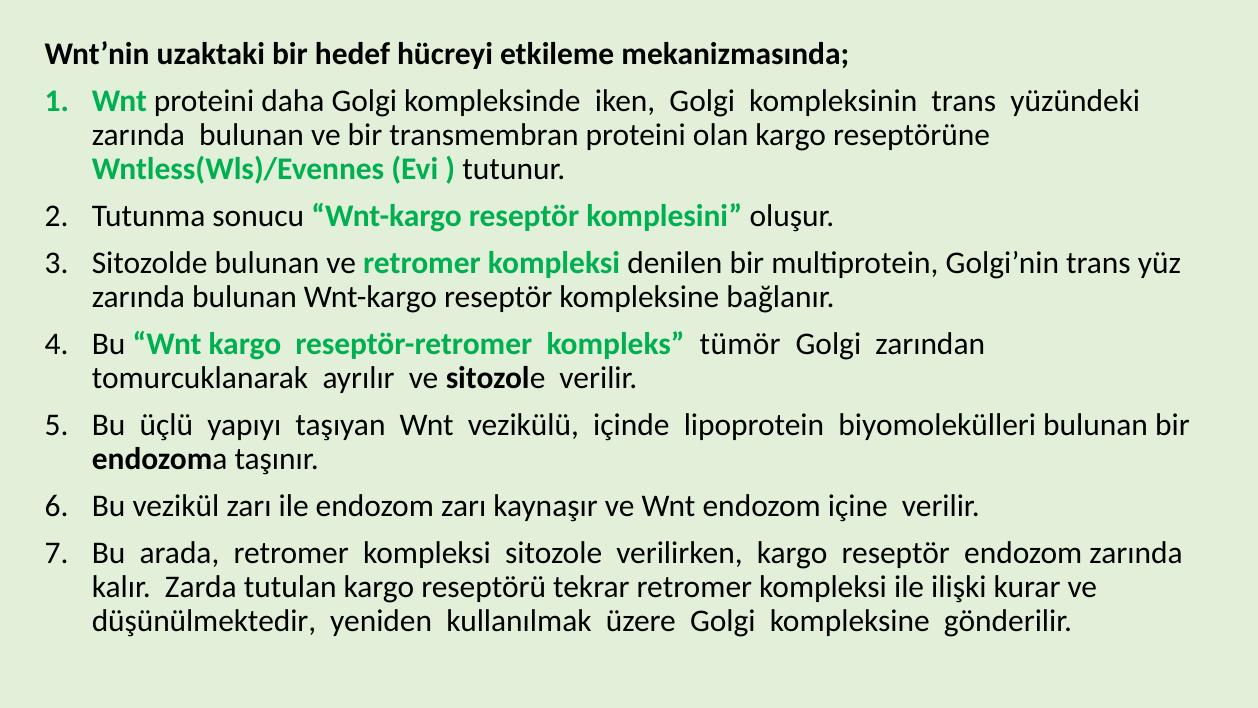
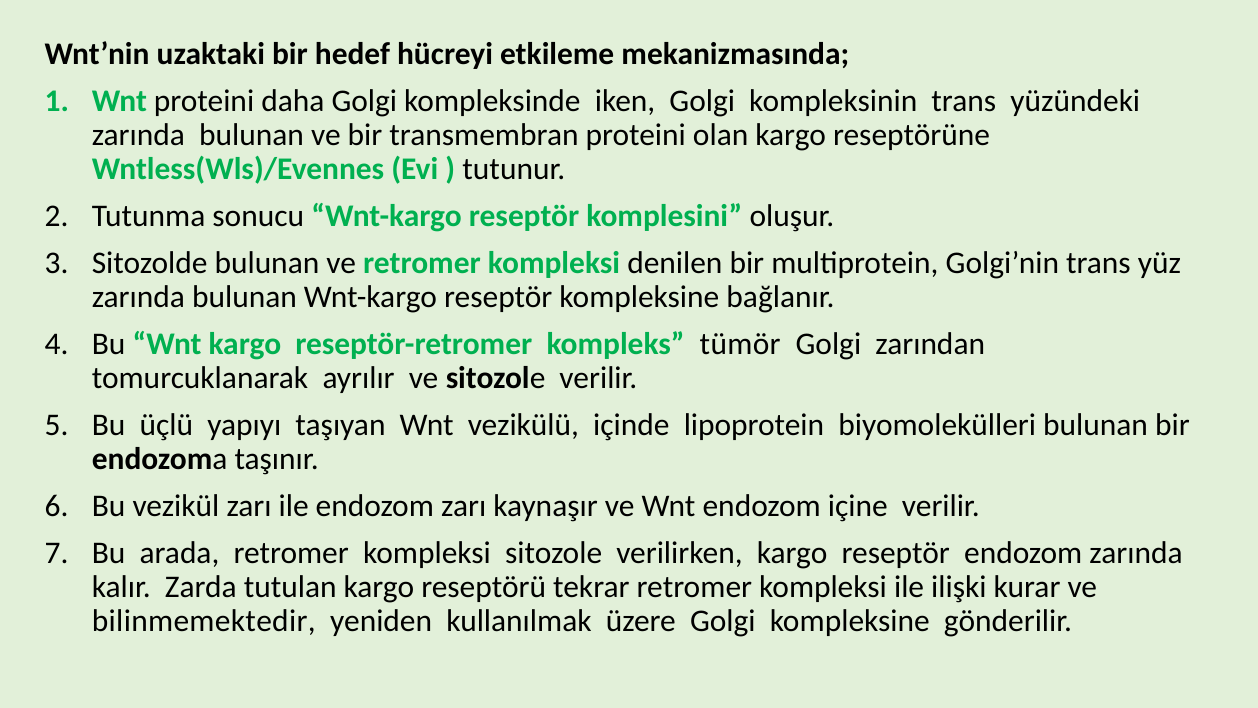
düşünülmektedir: düşünülmektedir -> bilinmemektedir
